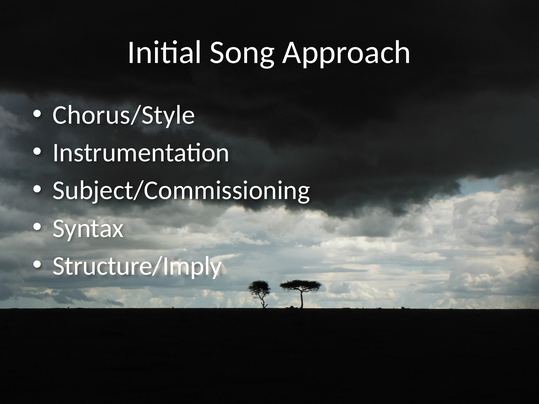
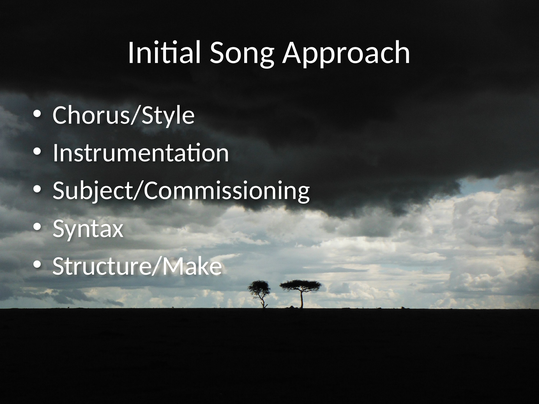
Structure/Imply: Structure/Imply -> Structure/Make
